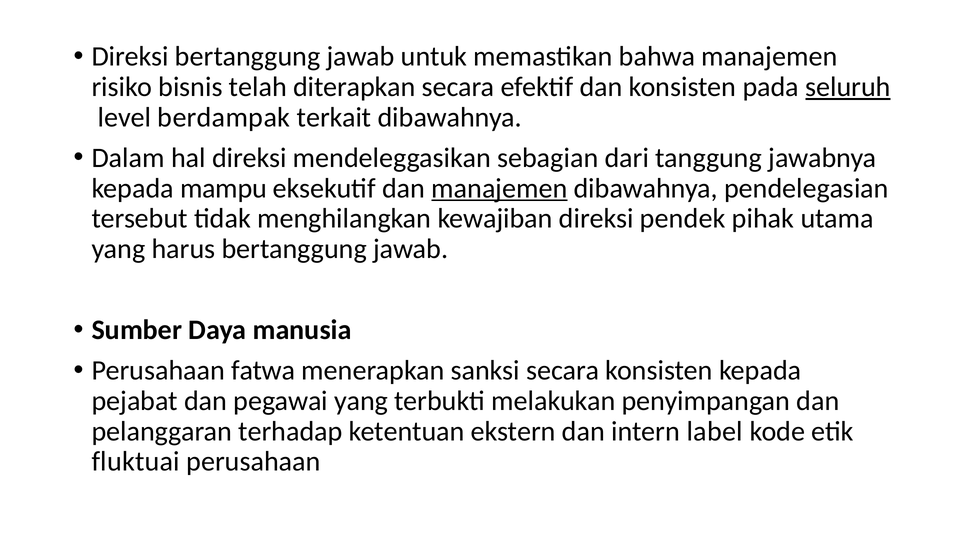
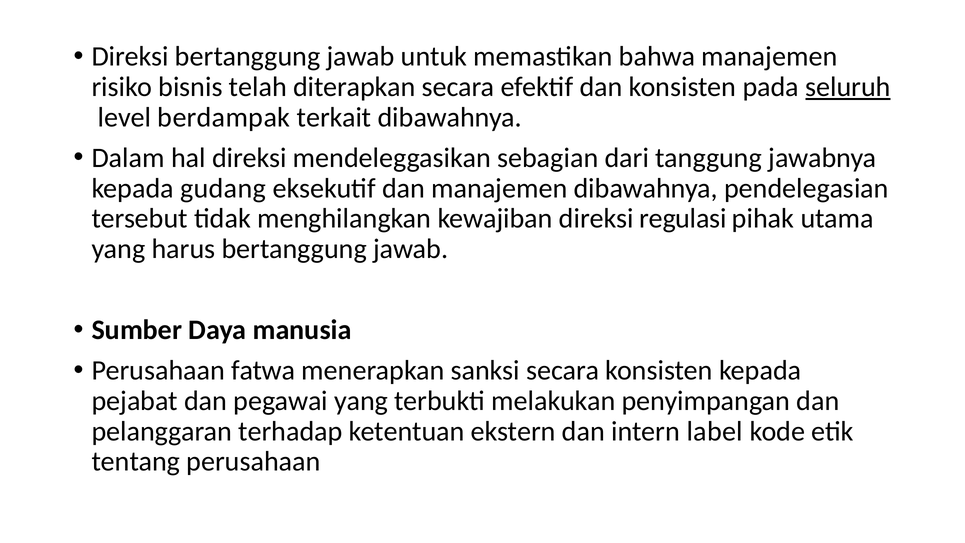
mampu: mampu -> gudang
manajemen at (499, 188) underline: present -> none
pendek: pendek -> regulasi
fluktuai: fluktuai -> tentang
